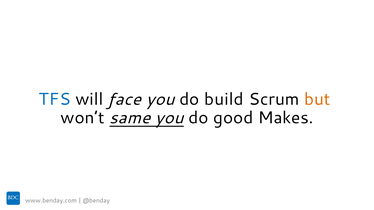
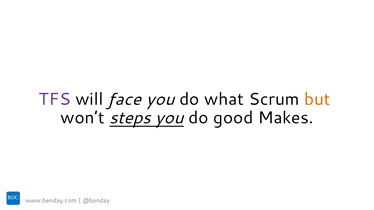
TFS colour: blue -> purple
build: build -> what
same: same -> steps
